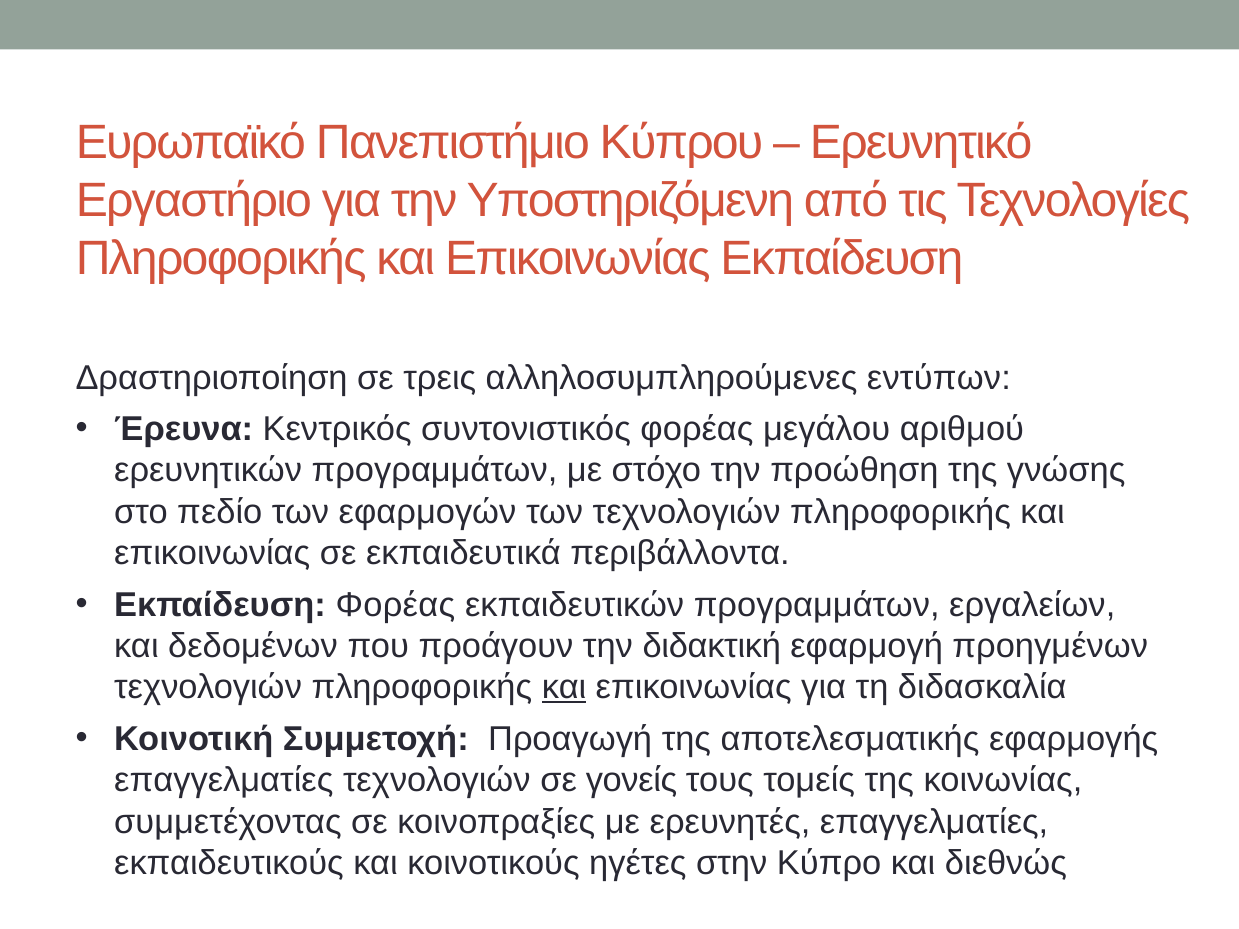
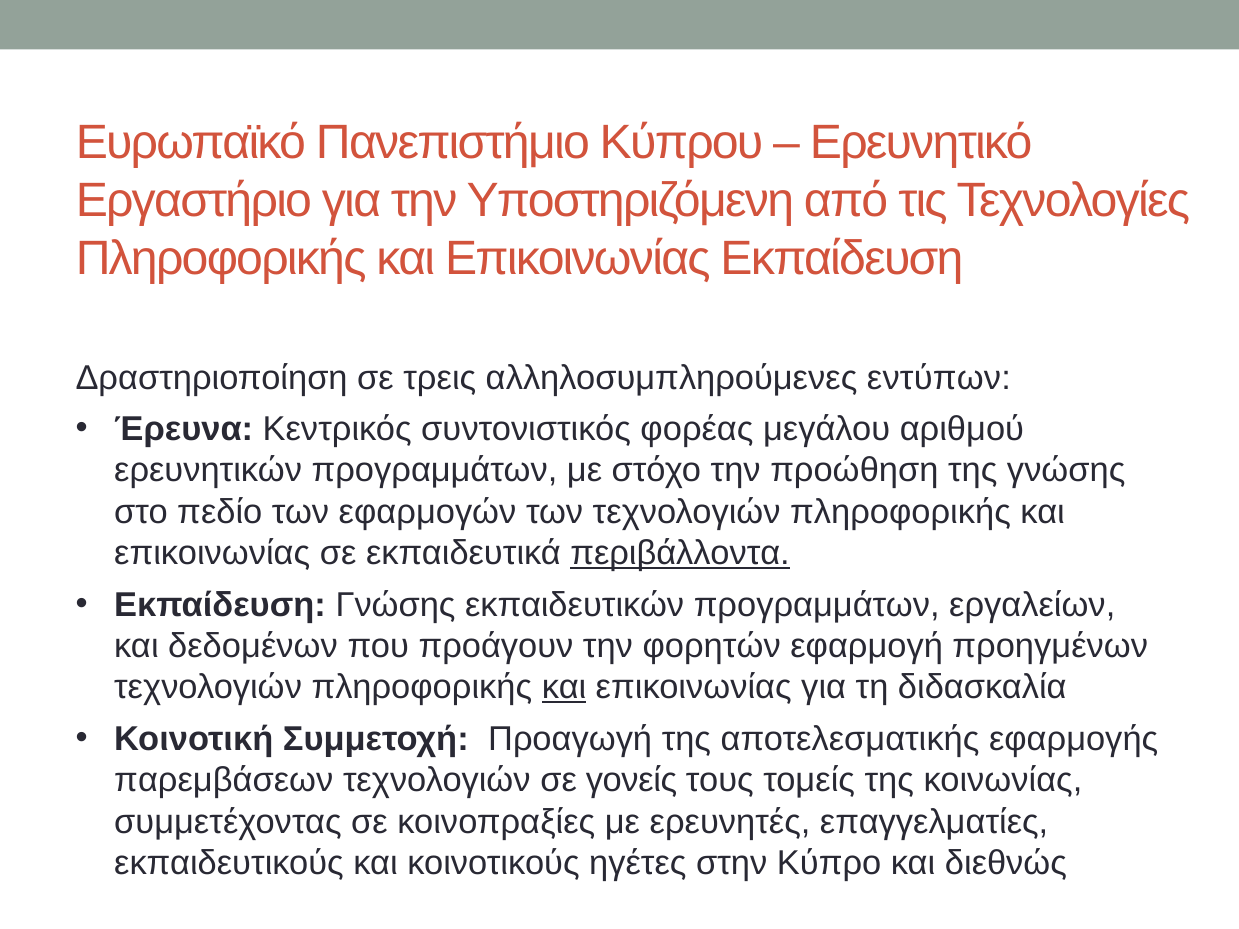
περιβάλλοντα underline: none -> present
Eκπαίδευση Φορέας: Φορέας -> Γνώσης
διδακτική: διδακτική -> φορητών
επαγγελματίες at (224, 781): επαγγελματίες -> παρεμβάσεων
